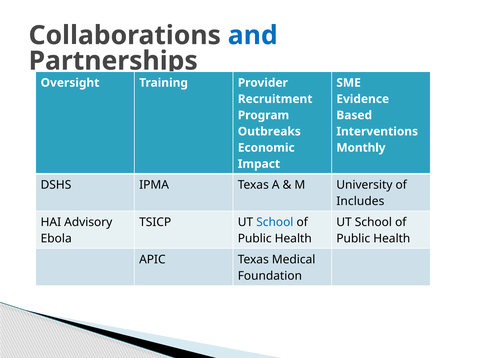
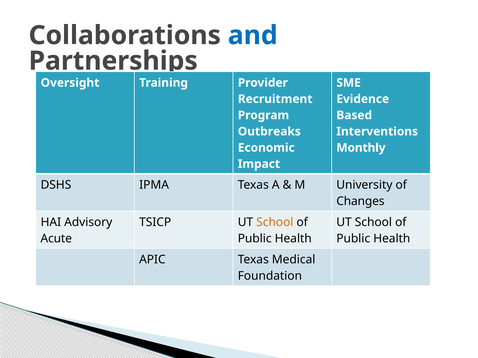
Includes: Includes -> Changes
School at (275, 223) colour: blue -> orange
Ebola: Ebola -> Acute
